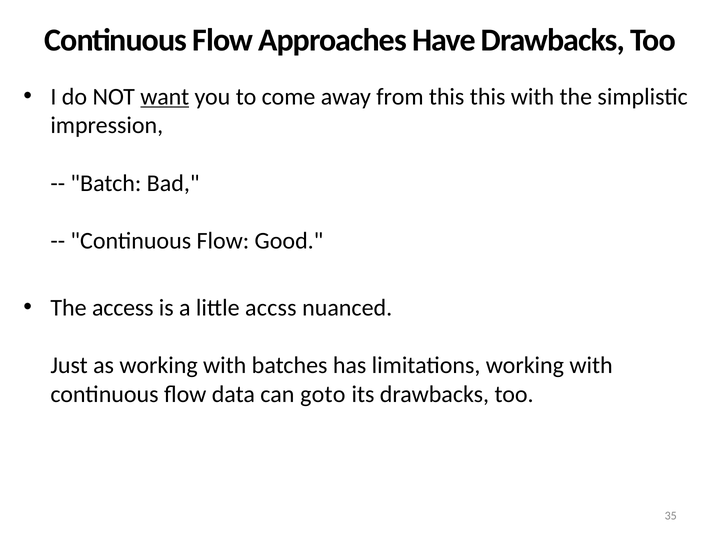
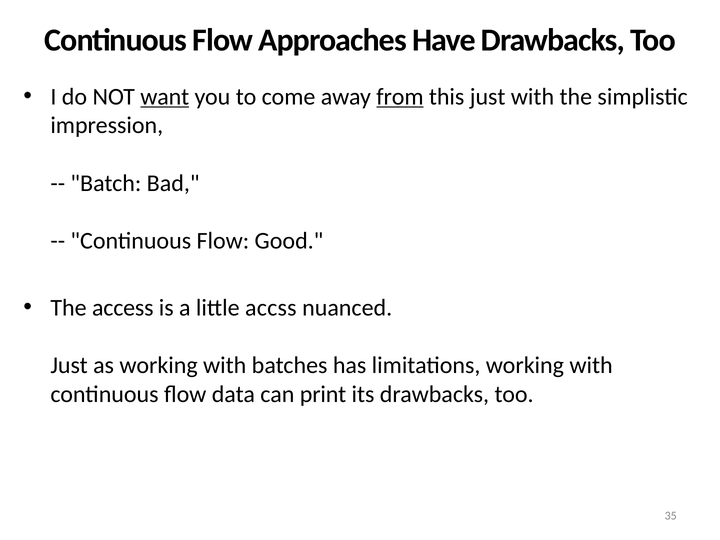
from underline: none -> present
this this: this -> just
goto: goto -> print
